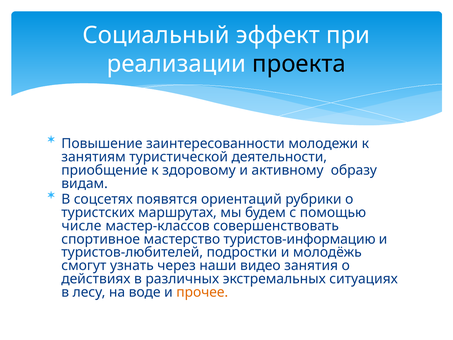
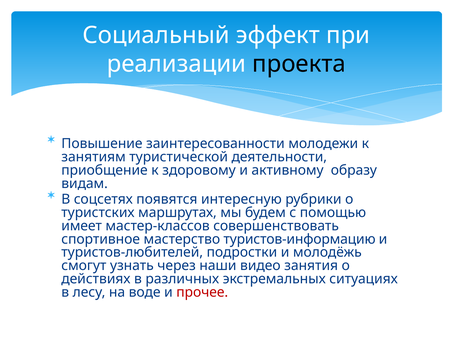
ориентаций: ориентаций -> интересную
числе: числе -> имеет
прочее colour: orange -> red
